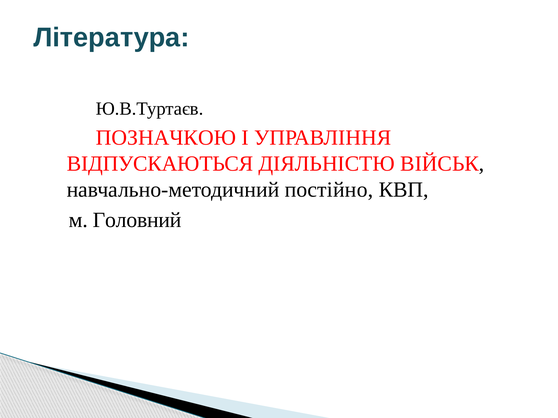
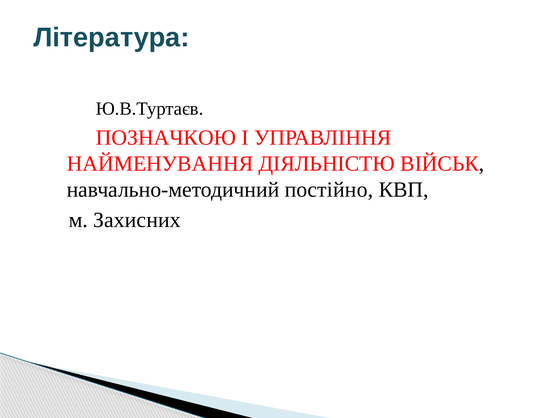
ВІДПУСКАЮТЬСЯ: ВІДПУСКАЮТЬСЯ -> НАЙМЕНУВАННЯ
Головний: Головний -> Захисних
